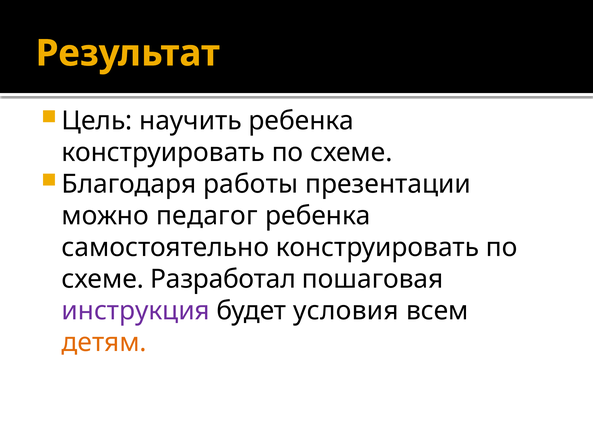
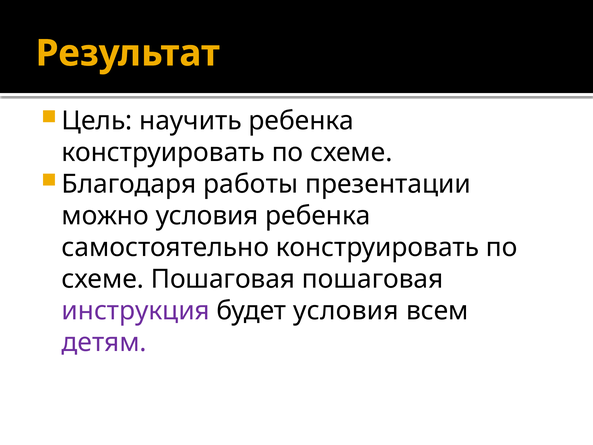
можно педагог: педагог -> условия
схеме Разработал: Разработал -> Пошаговая
детям colour: orange -> purple
